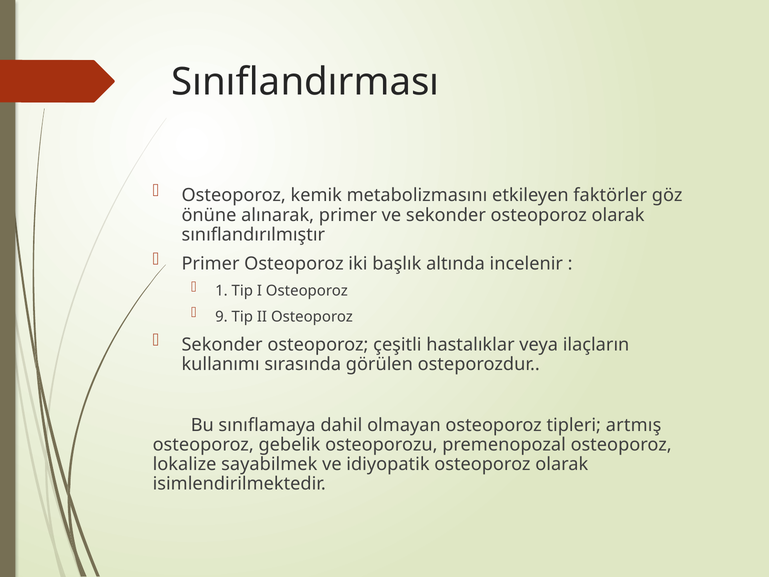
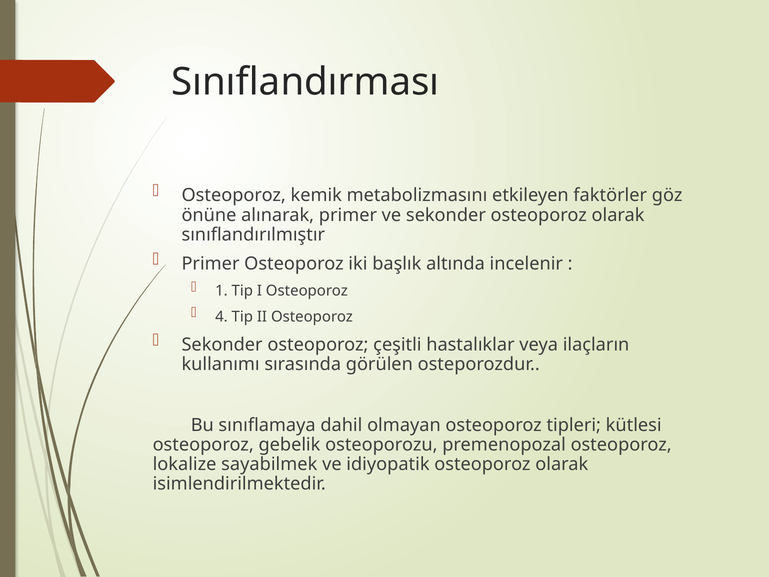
9: 9 -> 4
artmış: artmış -> kütlesi
